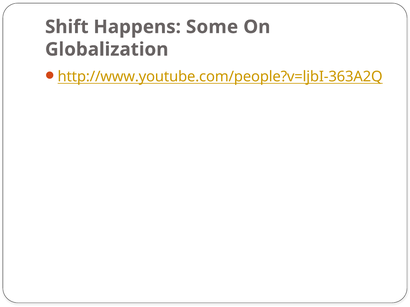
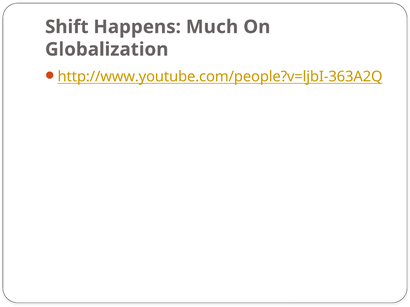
Some: Some -> Much
